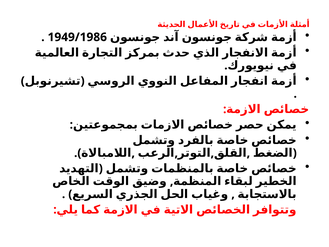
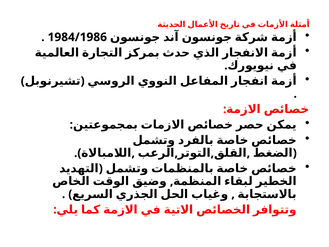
1949/1986: 1949/1986 -> 1984/1986
